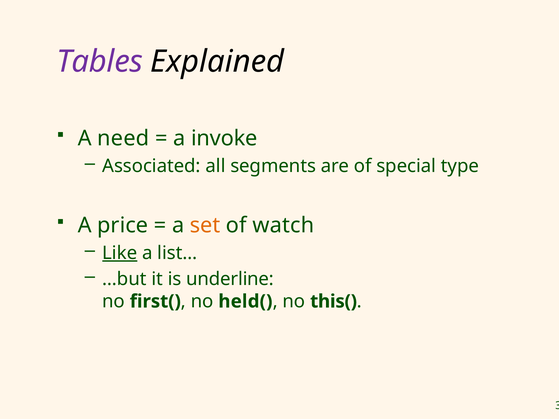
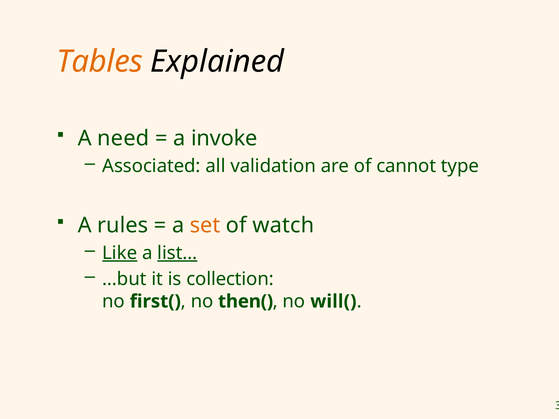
Tables colour: purple -> orange
segments: segments -> validation
special: special -> cannot
price: price -> rules
list… underline: none -> present
underline: underline -> collection
held(: held( -> then(
this(: this( -> will(
